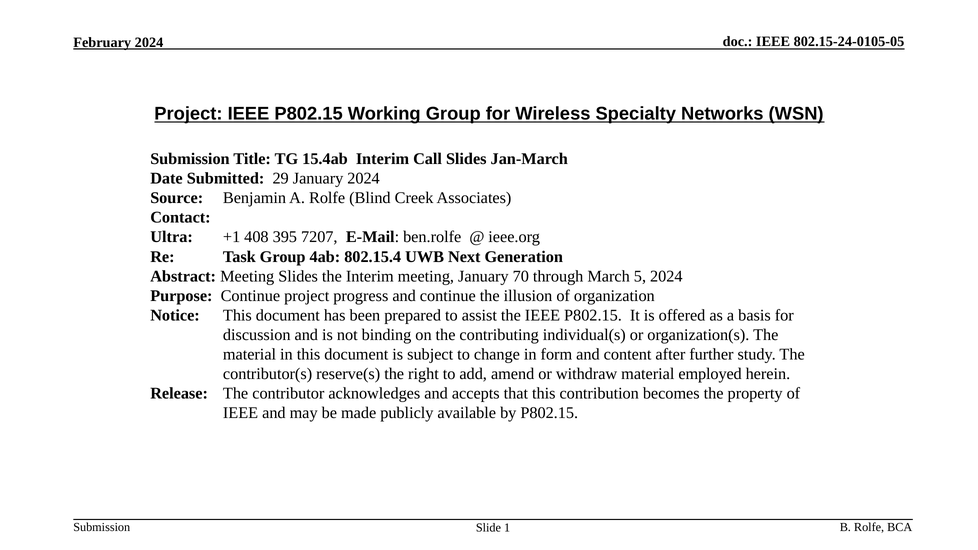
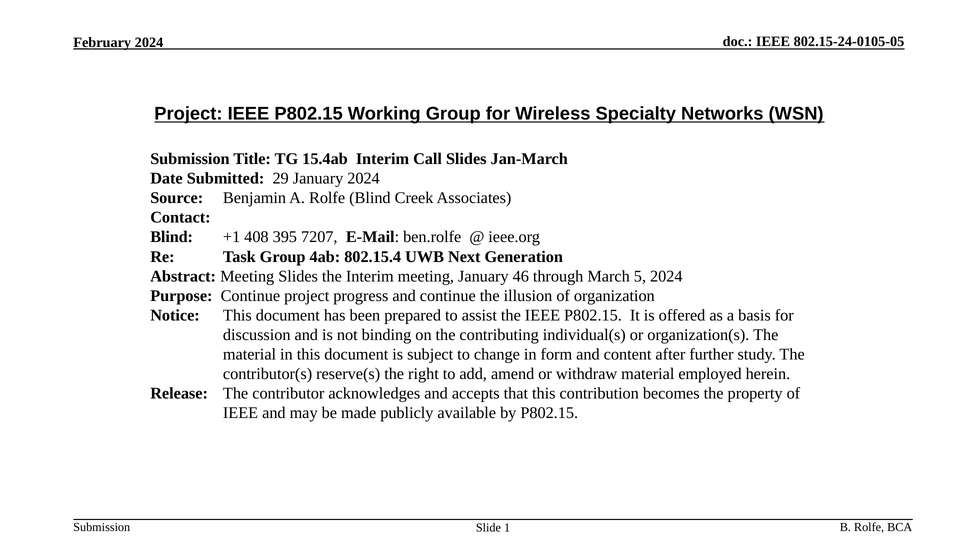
Ultra at (172, 237): Ultra -> Blind
70: 70 -> 46
